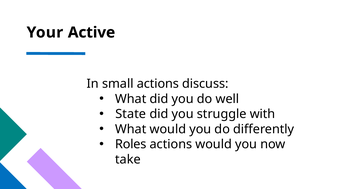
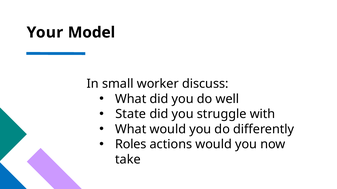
Active: Active -> Model
small actions: actions -> worker
